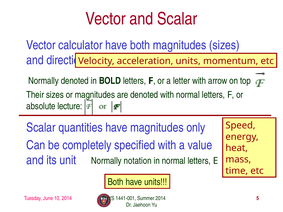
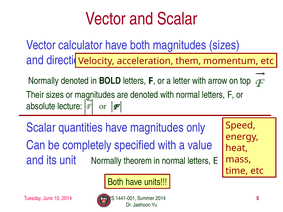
acceleration units: units -> them
notation: notation -> theorem
